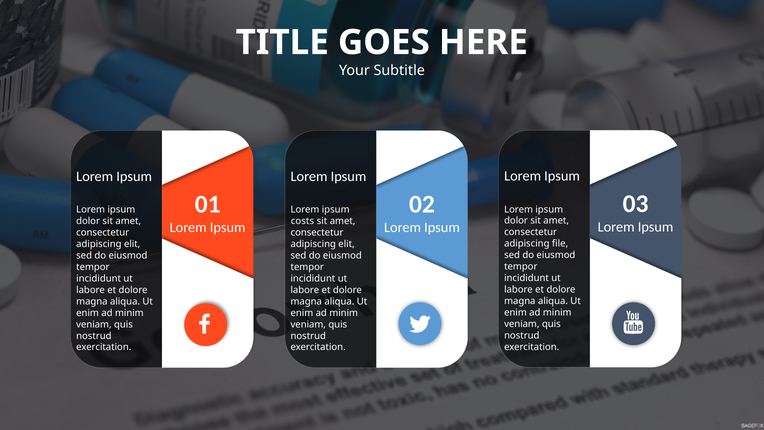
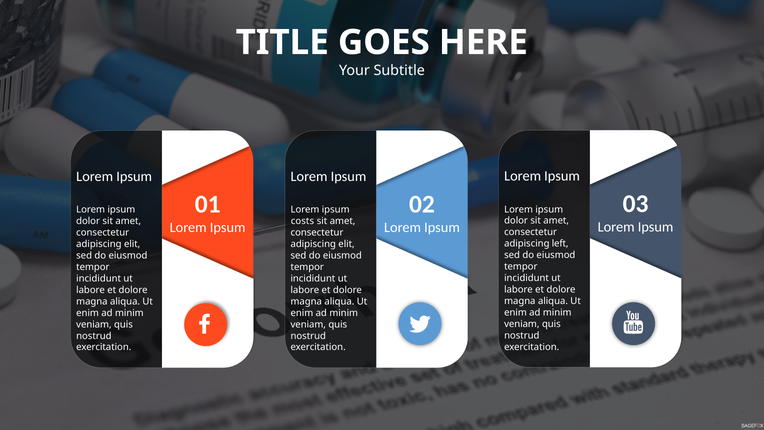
file: file -> left
